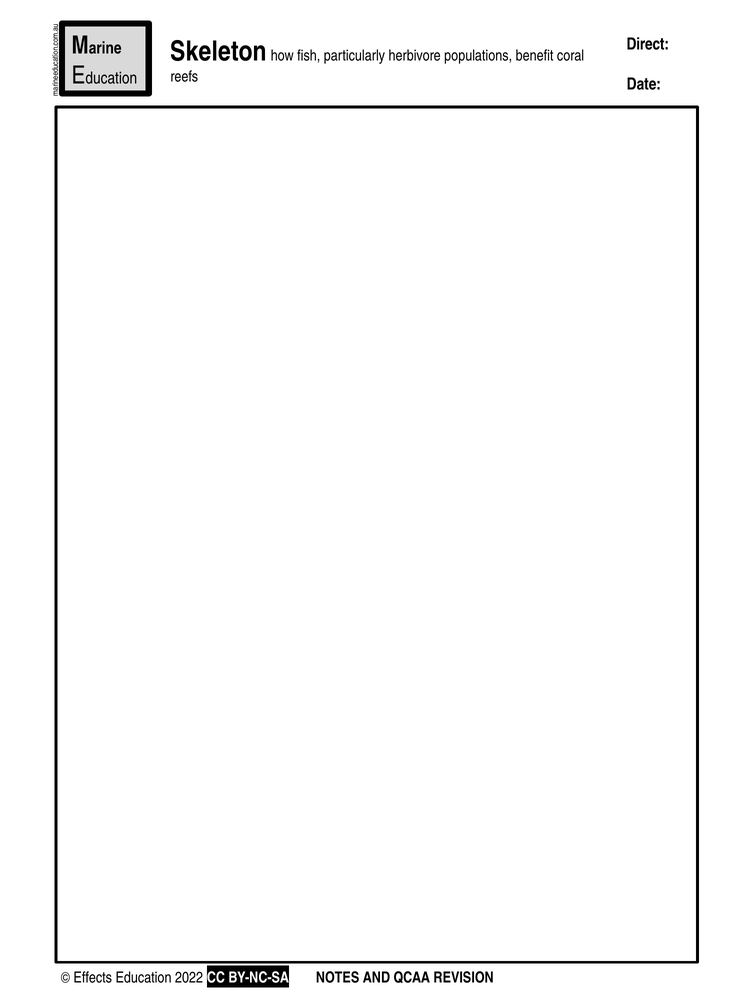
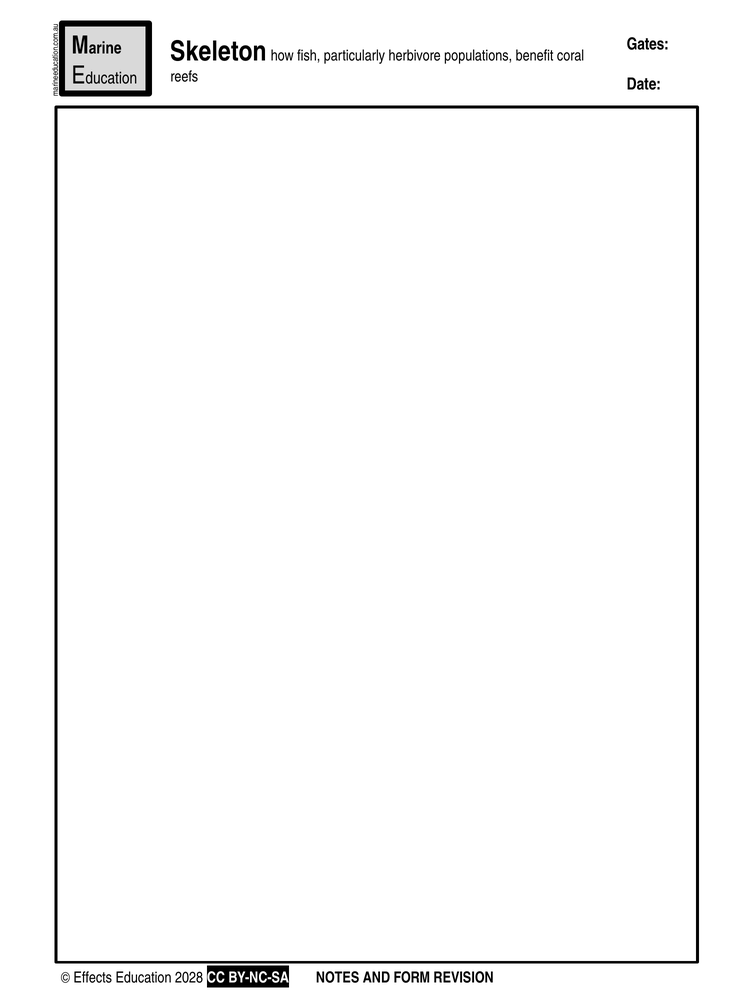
Direct: Direct -> Gates
2022: 2022 -> 2028
QCAA: QCAA -> FORM
